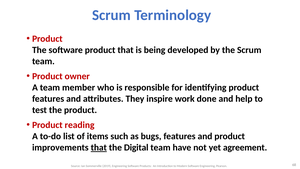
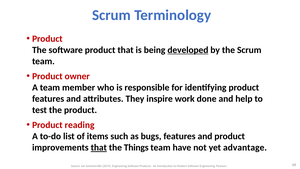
developed underline: none -> present
Digital: Digital -> Things
agreement: agreement -> advantage
